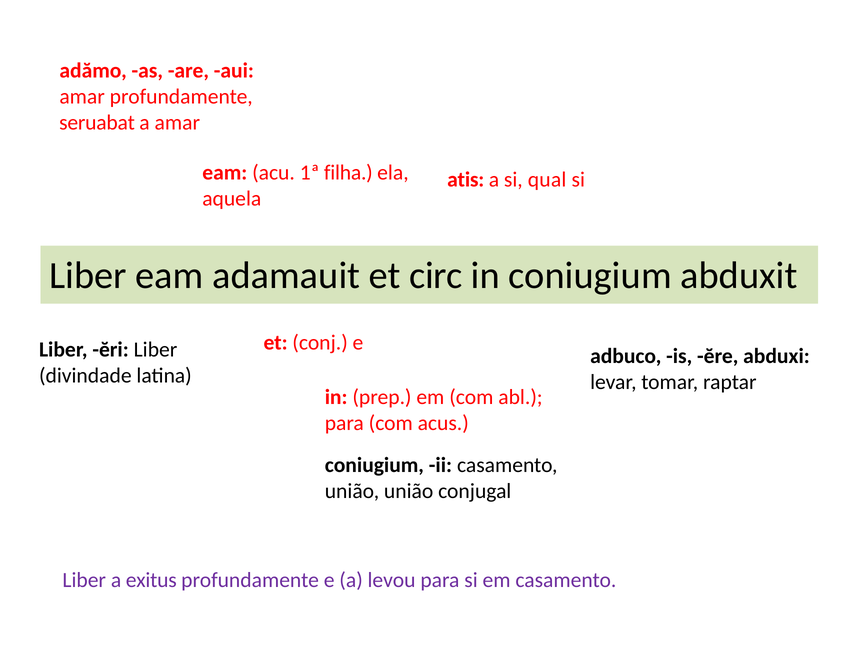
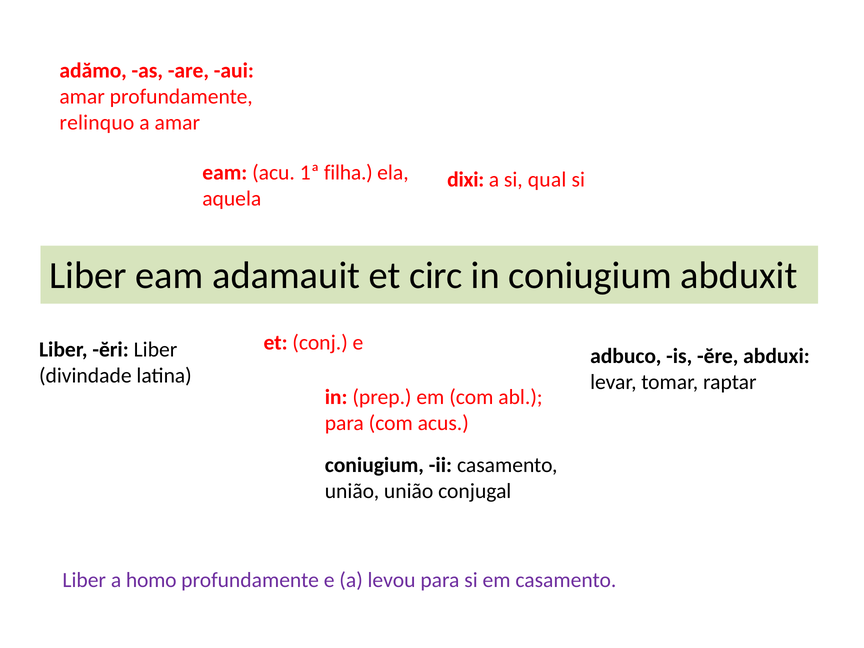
seruabat: seruabat -> relinquo
atis: atis -> dixi
exitus: exitus -> homo
